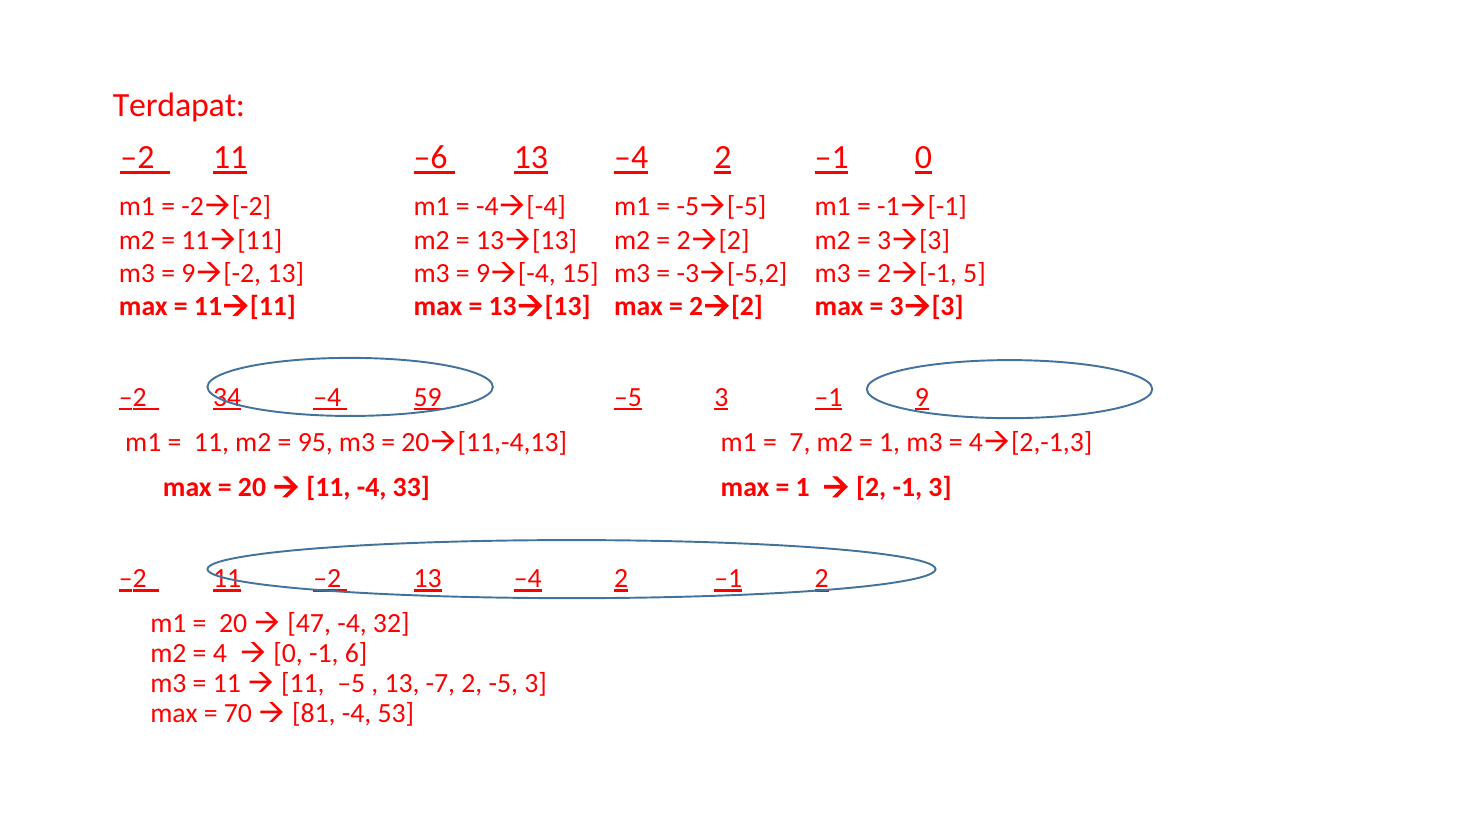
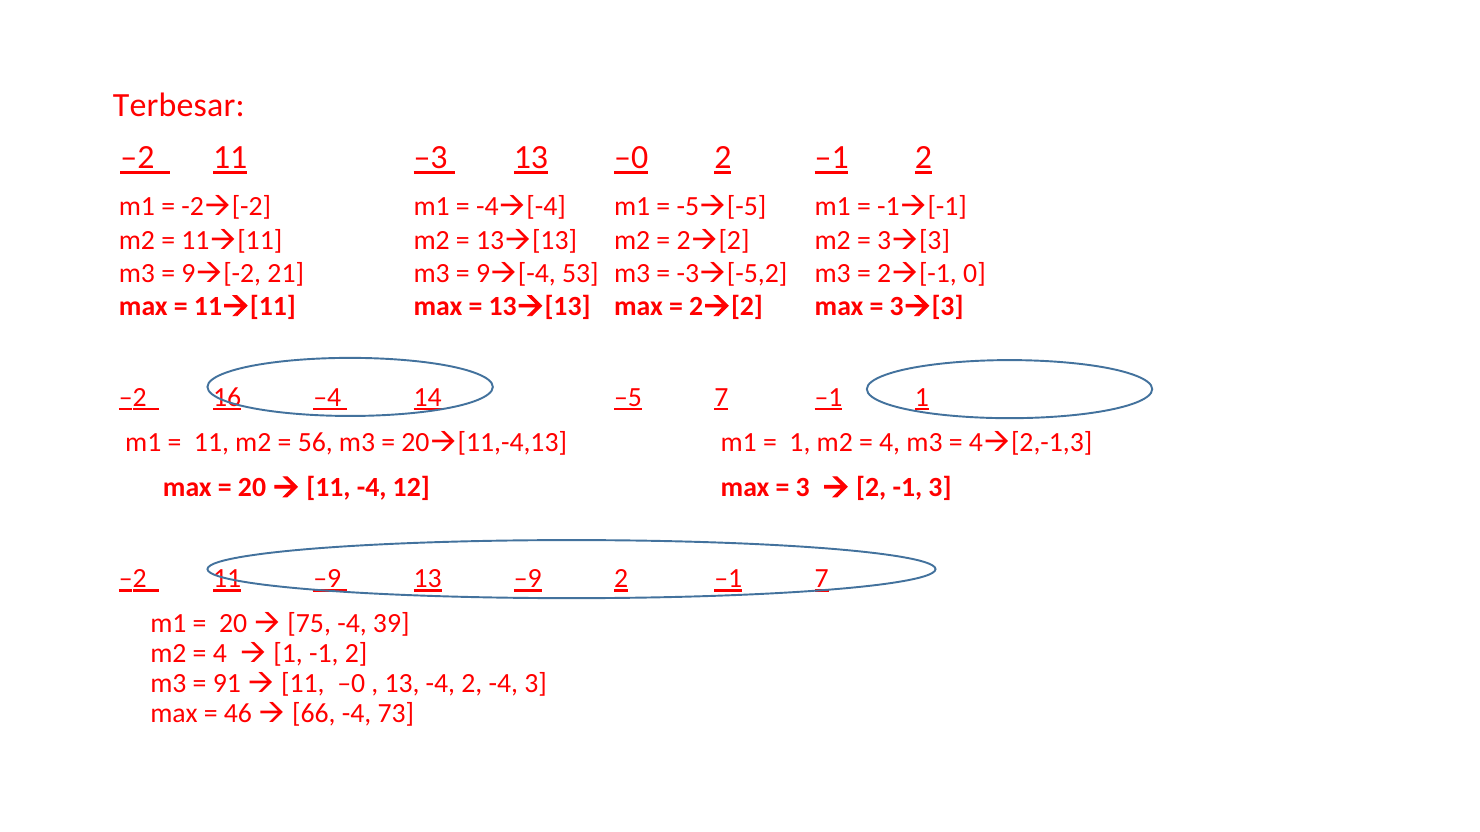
Terdapat: Terdapat -> Terbesar
–6: –6 -> –3
–4 at (631, 158): –4 -> –0
–1 0: 0 -> 2
9[-2 13: 13 -> 21
15: 15 -> 53
5: 5 -> 0
34: 34 -> 16
59: 59 -> 14
–5 3: 3 -> 7
–1 9: 9 -> 1
95: 95 -> 56
7 at (800, 443): 7 -> 1
1 at (890, 443): 1 -> 4
33: 33 -> 12
1 at (803, 488): 1 -> 3
11 –2: –2 -> –9
–4 at (528, 579): –4 -> –9
–1 2: 2 -> 7
47: 47 -> 75
32: 32 -> 39
0 at (288, 654): 0 -> 1
-1 6: 6 -> 2
11 at (227, 684): 11 -> 91
11 –5: –5 -> –0
13 -7: -7 -> -4
2 -5: -5 -> -4
70: 70 -> 46
81: 81 -> 66
53: 53 -> 73
